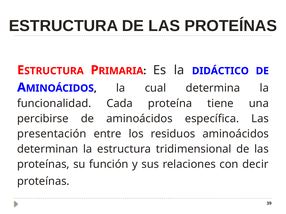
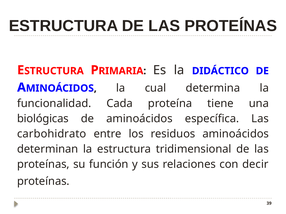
percibirse: percibirse -> biológicas
presentación: presentación -> carbohidrato
